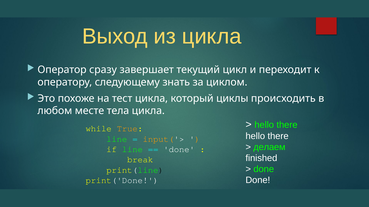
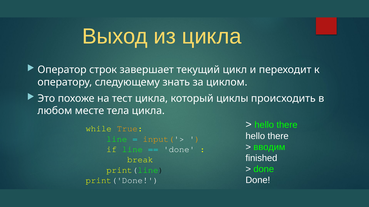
сразу: сразу -> строк
делаем: делаем -> вводим
